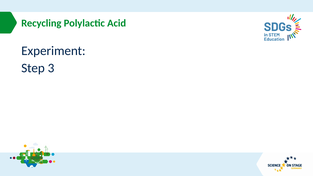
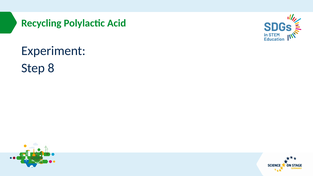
3: 3 -> 8
